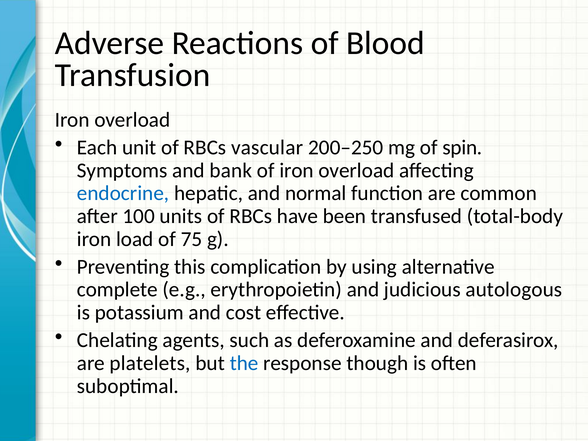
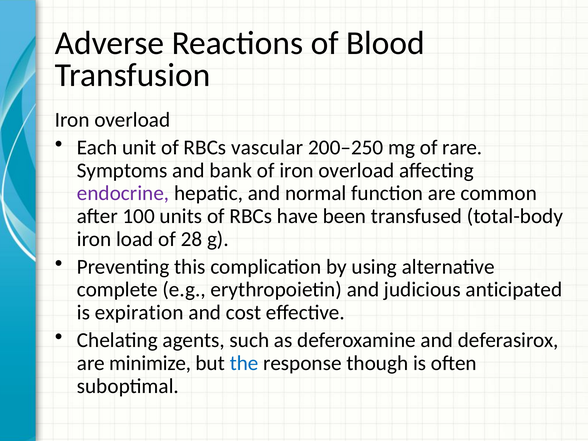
spin: spin -> rare
endocrine colour: blue -> purple
75: 75 -> 28
autologous: autologous -> anticipated
potassium: potassium -> expiration
platelets: platelets -> minimize
